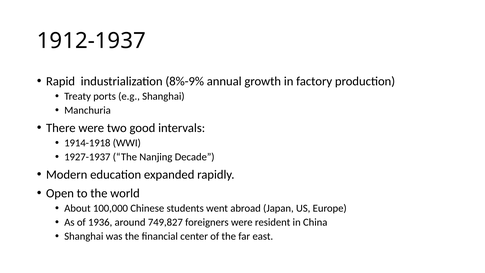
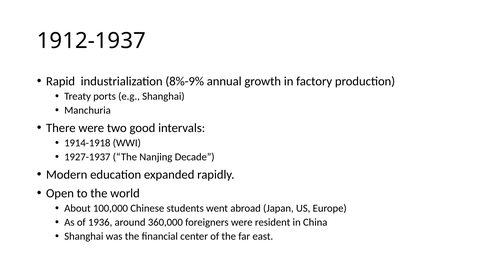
749,827: 749,827 -> 360,000
